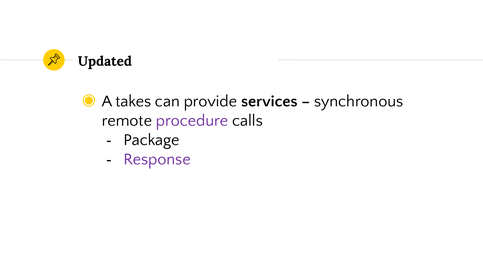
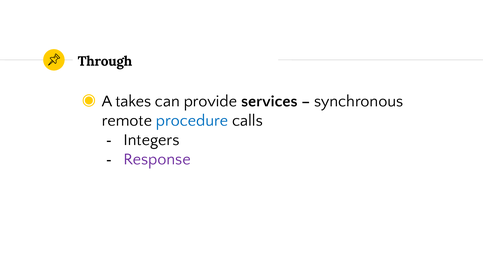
Updated: Updated -> Through
procedure colour: purple -> blue
Package: Package -> Integers
